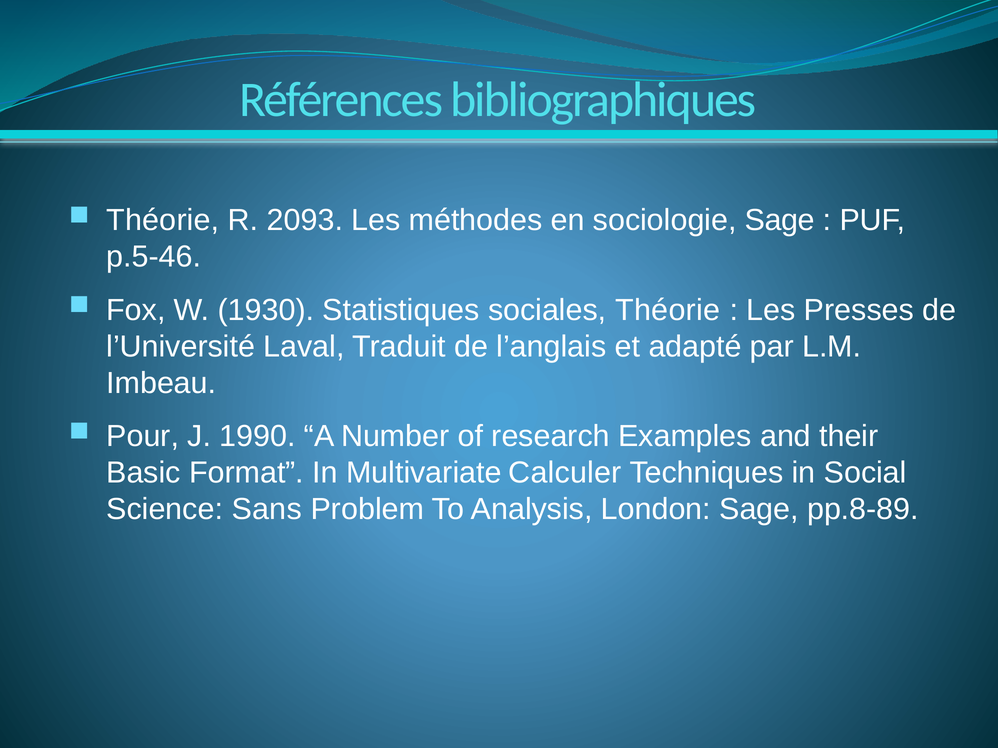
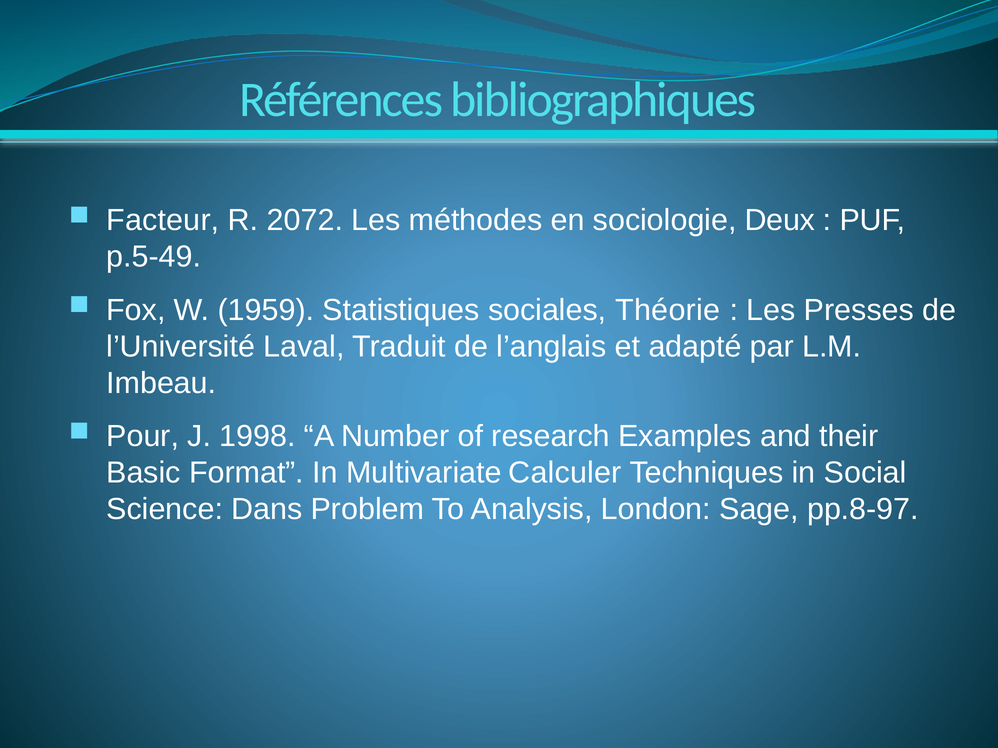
Théorie at (163, 220): Théorie -> Facteur
2093: 2093 -> 2072
sociologie Sage: Sage -> Deux
p.5-46: p.5-46 -> p.5-49
1930: 1930 -> 1959
1990: 1990 -> 1998
Sans: Sans -> Dans
pp.8-89: pp.8-89 -> pp.8-97
